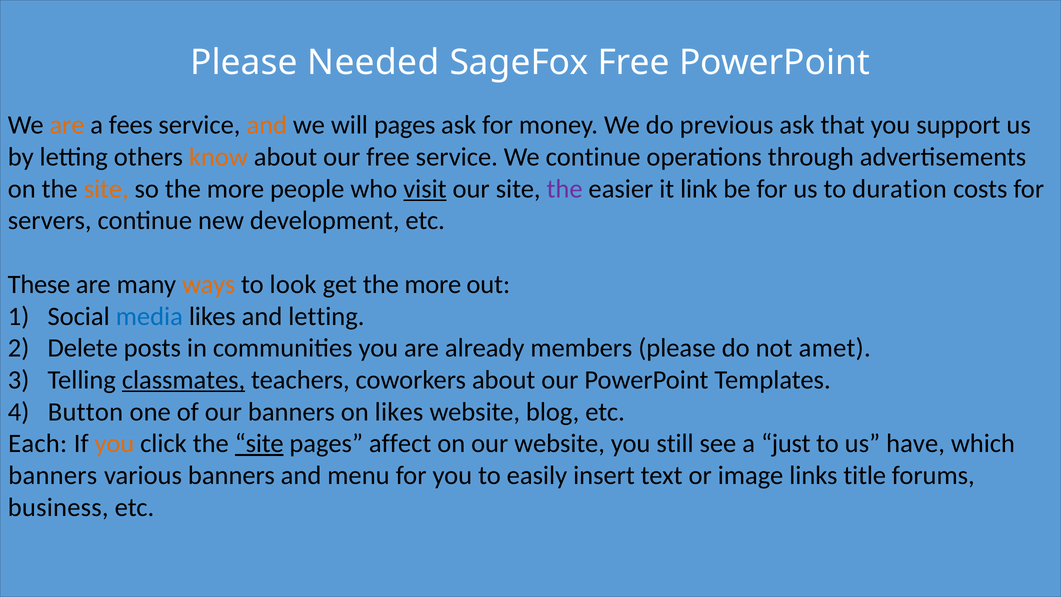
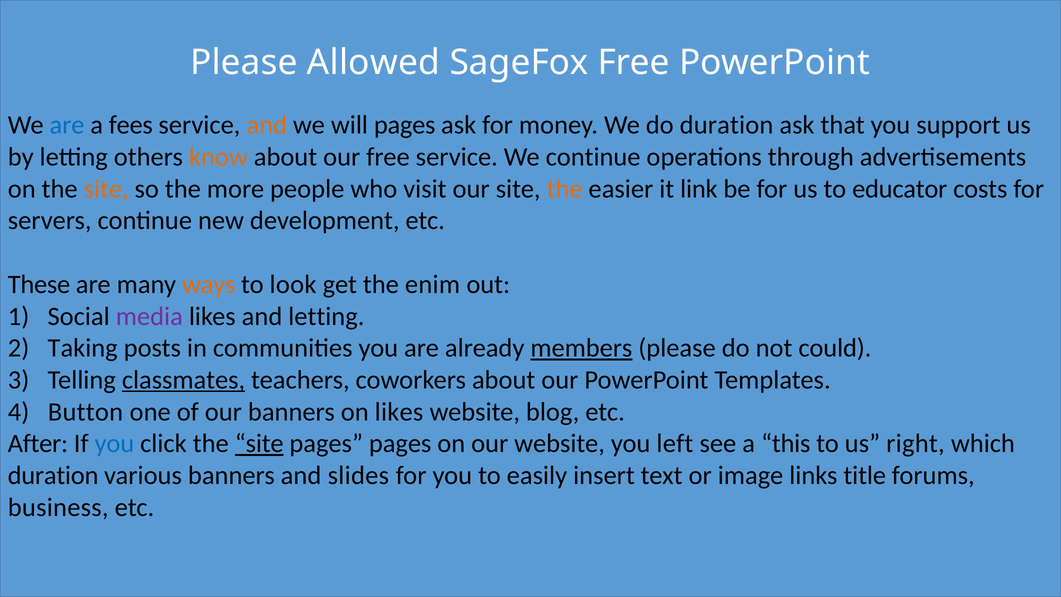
Needed: Needed -> Allowed
are at (67, 125) colour: orange -> blue
do previous: previous -> duration
visit underline: present -> none
the at (565, 189) colour: purple -> orange
duration: duration -> educator
get the more: more -> enim
media colour: blue -> purple
Delete: Delete -> Taking
members underline: none -> present
amet: amet -> could
Each: Each -> After
you at (114, 443) colour: orange -> blue
pages affect: affect -> pages
still: still -> left
just: just -> this
have: have -> right
banners at (53, 475): banners -> duration
menu: menu -> slides
